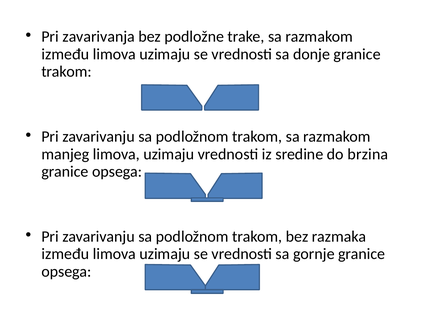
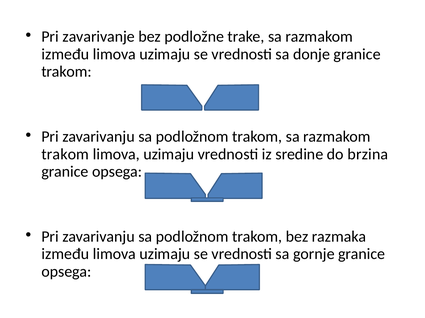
zavarivanja: zavarivanja -> zavarivanje
manjeg at (65, 154): manjeg -> trakom
